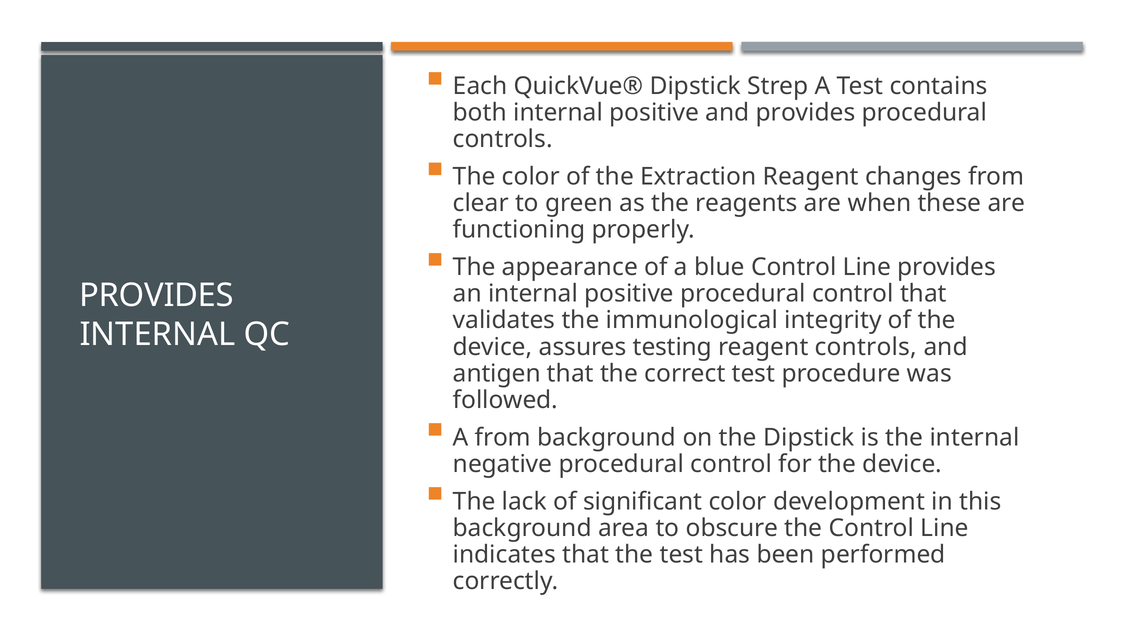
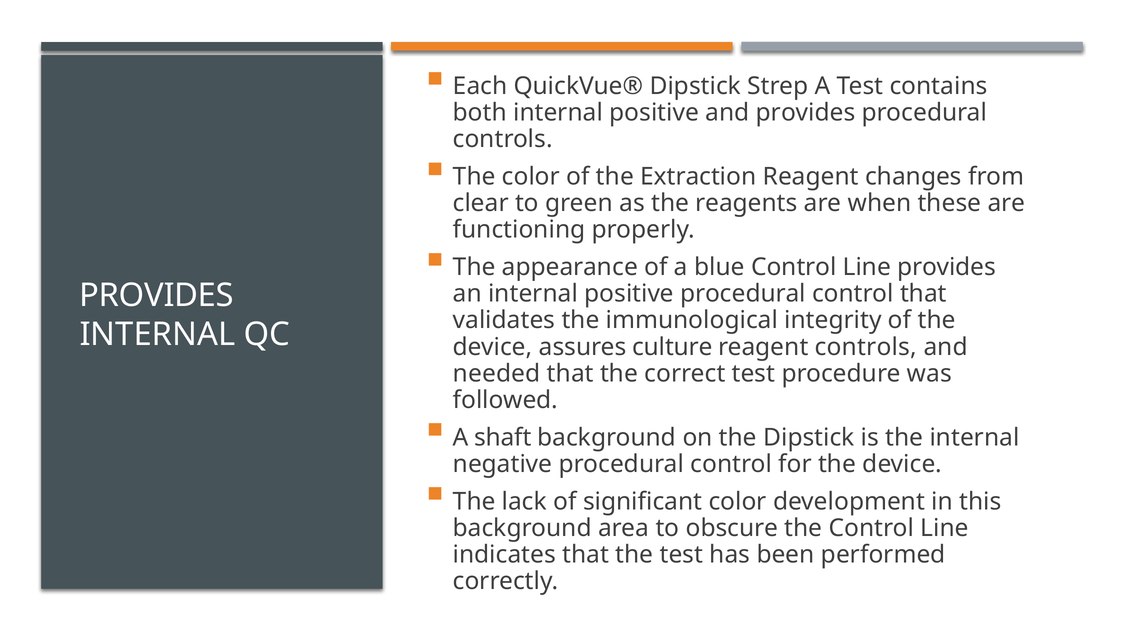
testing: testing -> culture
antigen: antigen -> needed
A from: from -> shaft
